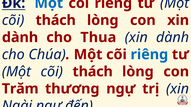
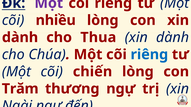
Một at (49, 3) colour: blue -> purple
thách at (56, 20): thách -> nhiều
thách at (93, 72): thách -> chiến
